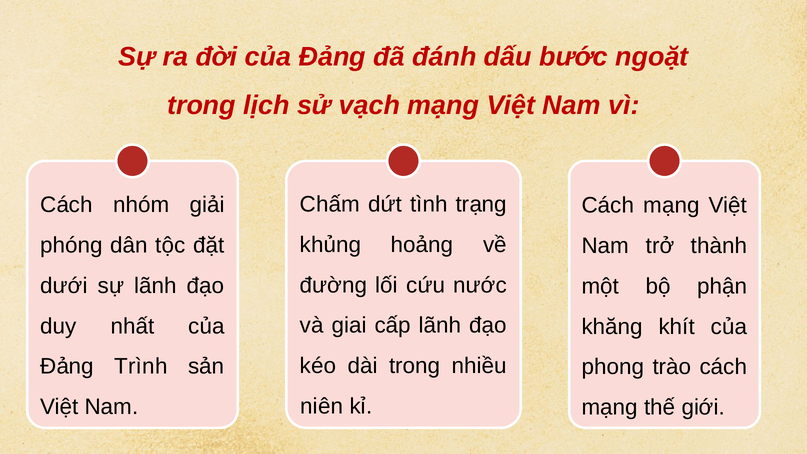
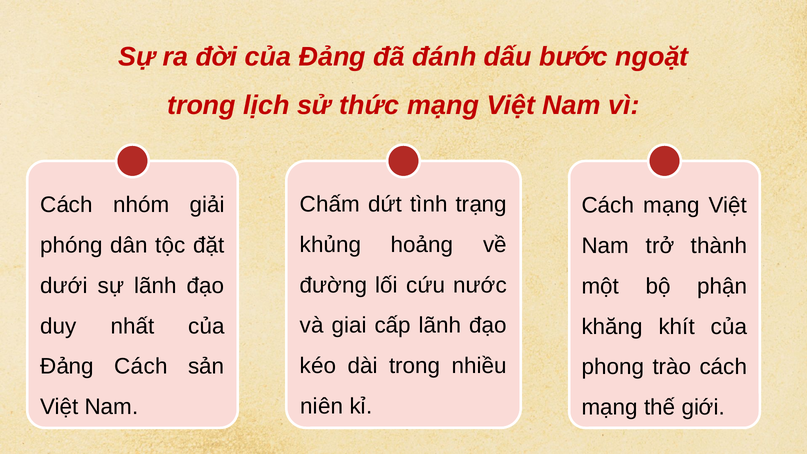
vạch: vạch -> thức
Đảng Trình: Trình -> Cách
